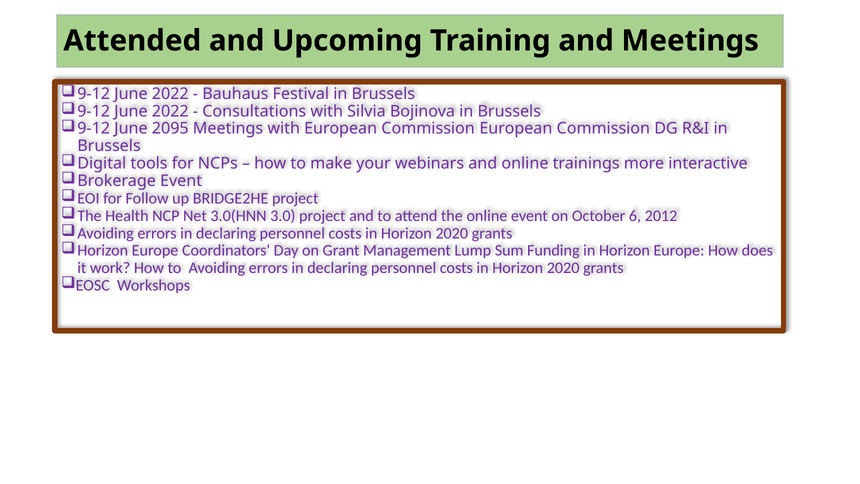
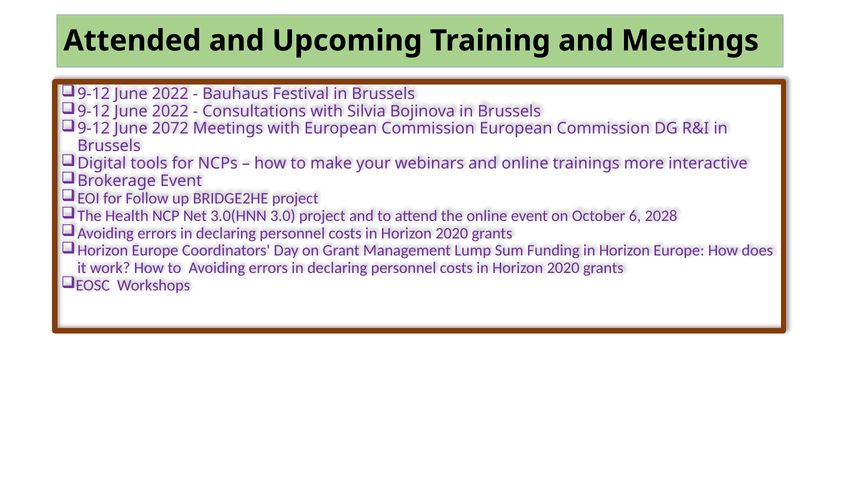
2095: 2095 -> 2072
2012: 2012 -> 2028
